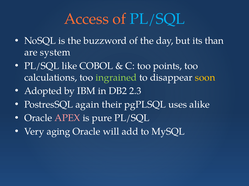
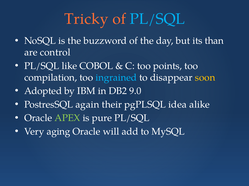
Access: Access -> Tricky
system: system -> control
calculations: calculations -> compilation
ingrained colour: light green -> light blue
2.3: 2.3 -> 9.0
uses: uses -> idea
APEX colour: pink -> light green
